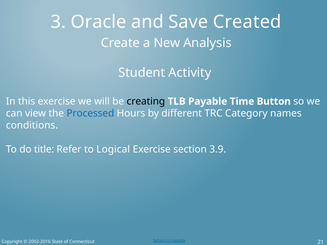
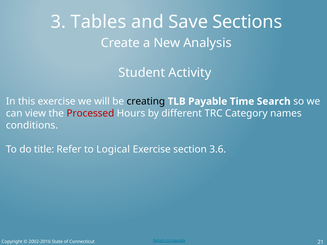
Oracle: Oracle -> Tables
Created: Created -> Sections
Button: Button -> Search
Processed colour: blue -> red
3.9: 3.9 -> 3.6
